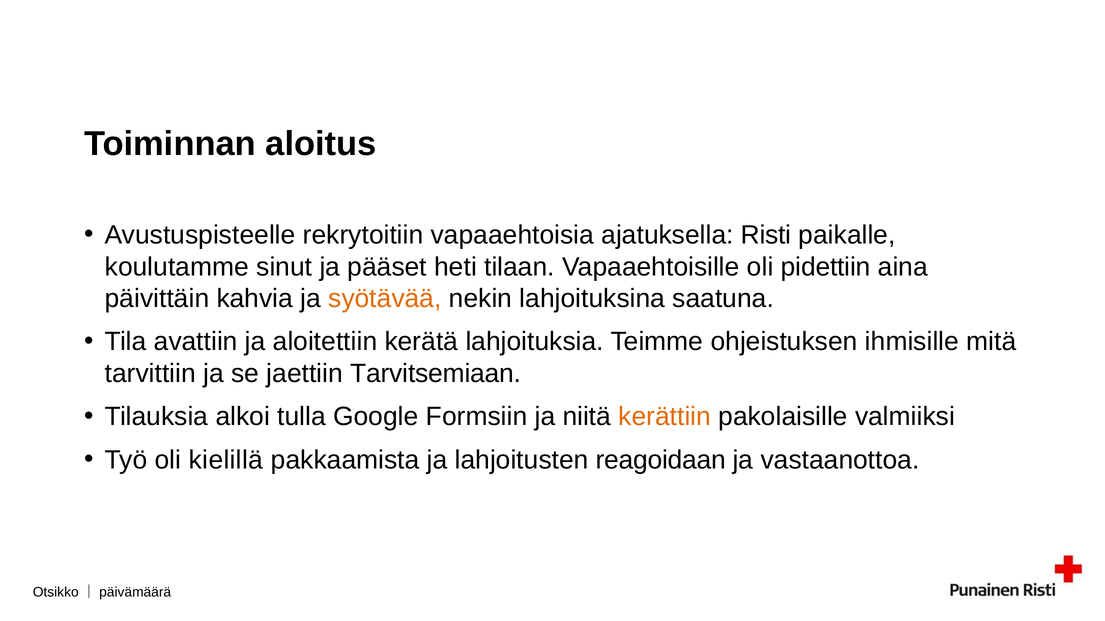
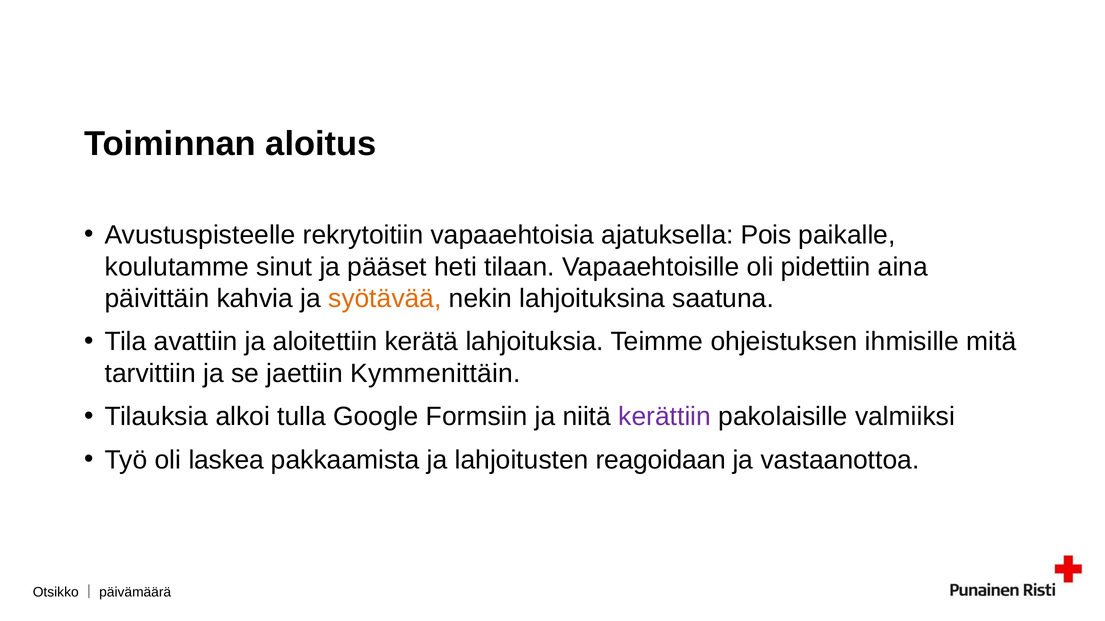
Risti: Risti -> Pois
Tarvitsemiaan: Tarvitsemiaan -> Kymmenittäin
kerättiin colour: orange -> purple
kielillä: kielillä -> laskea
